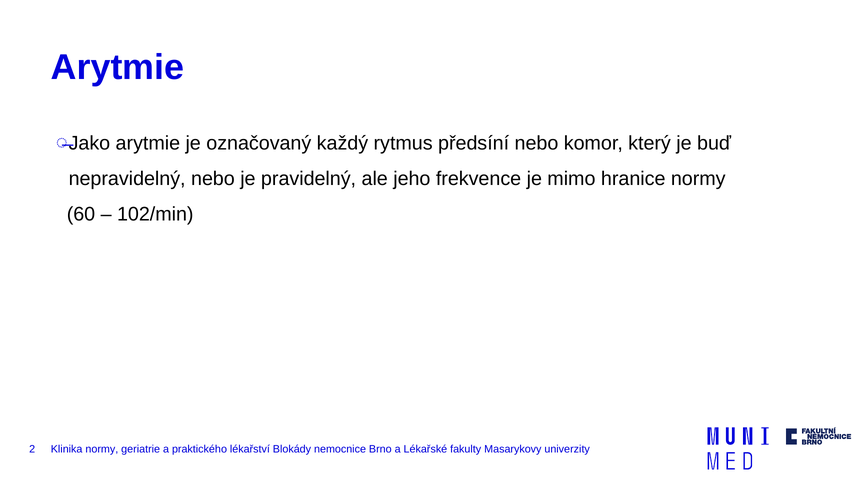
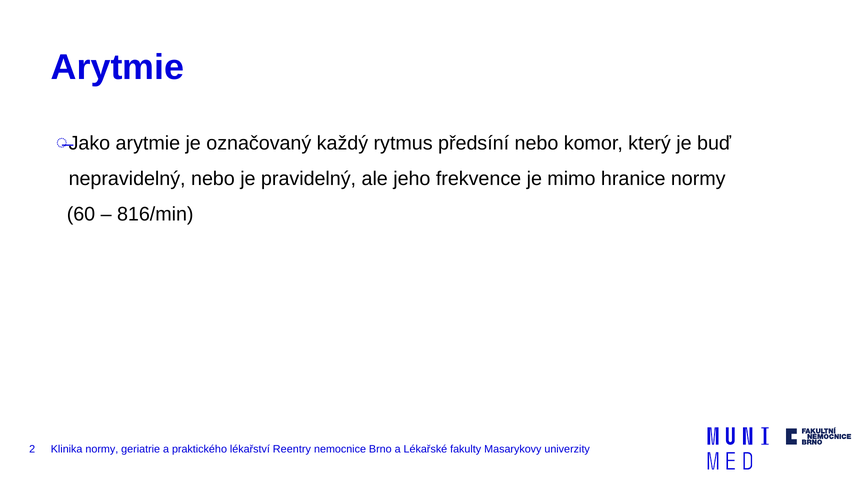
102/min: 102/min -> 816/min
Blokády: Blokády -> Reentry
